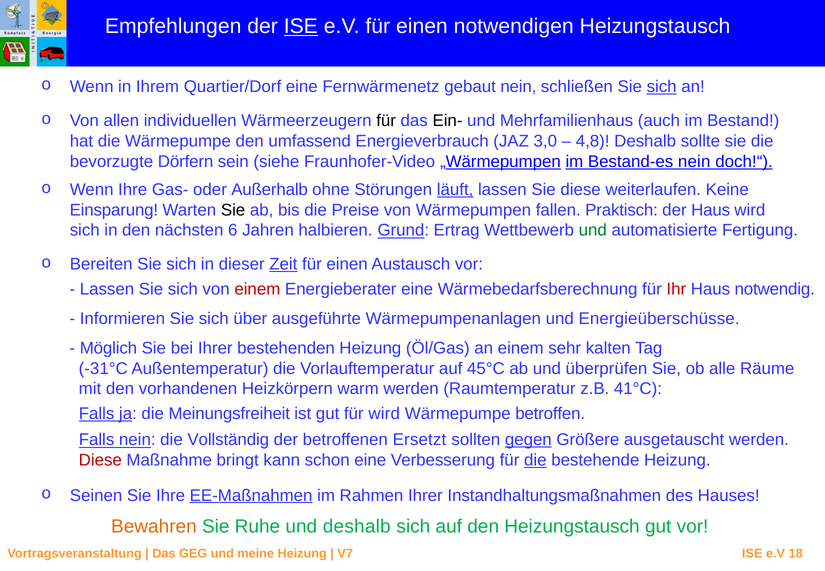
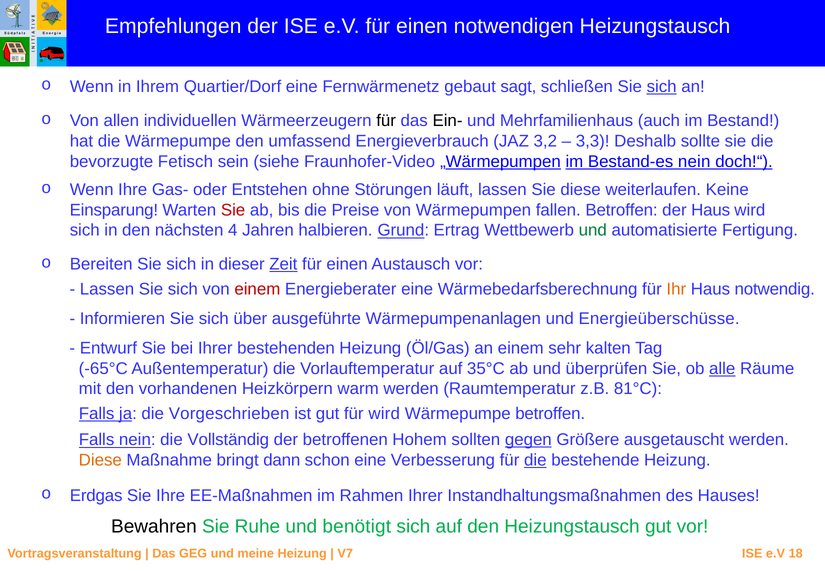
ISE at (301, 26) underline: present -> none
gebaut nein: nein -> sagt
3,0: 3,0 -> 3,2
4,8: 4,8 -> 3,3
Dörfern: Dörfern -> Fetisch
Außerhalb: Außerhalb -> Entstehen
läuft underline: present -> none
Sie at (233, 210) colour: black -> red
fallen Praktisch: Praktisch -> Betroffen
6: 6 -> 4
Ihr colour: red -> orange
Möglich: Möglich -> Entwurf
-31°C: -31°C -> -65°C
45°C: 45°C -> 35°C
alle underline: none -> present
41°C: 41°C -> 81°C
Meinungsfreiheit: Meinungsfreiheit -> Vorgeschrieben
Ersetzt: Ersetzt -> Hohem
Diese at (100, 460) colour: red -> orange
kann: kann -> dann
Seinen: Seinen -> Erdgas
EE-Maßnahmen underline: present -> none
Bewahren colour: orange -> black
und deshalb: deshalb -> benötigt
